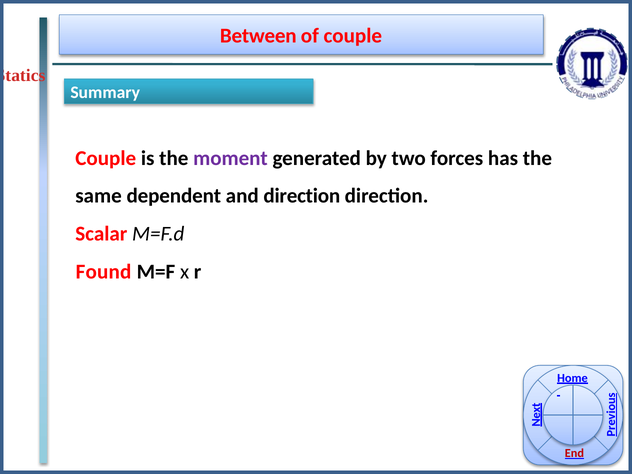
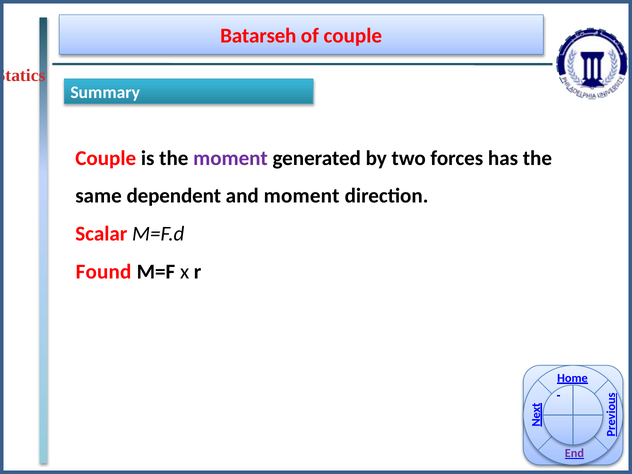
Between: Between -> Batarseh
and direction: direction -> moment
End colour: red -> purple
